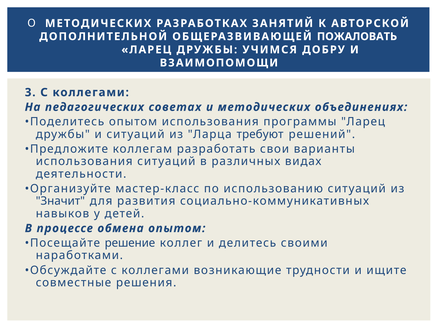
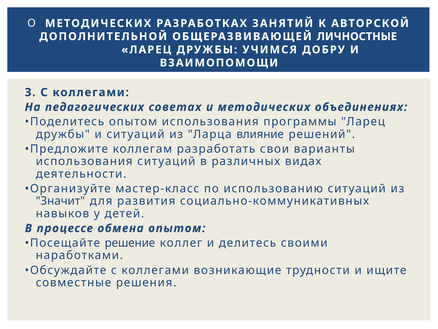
ПОЖАЛОВАТЬ: ПОЖАЛОВАТЬ -> ЛИЧНОСТНЫЕ
требуют: требуют -> влияние
